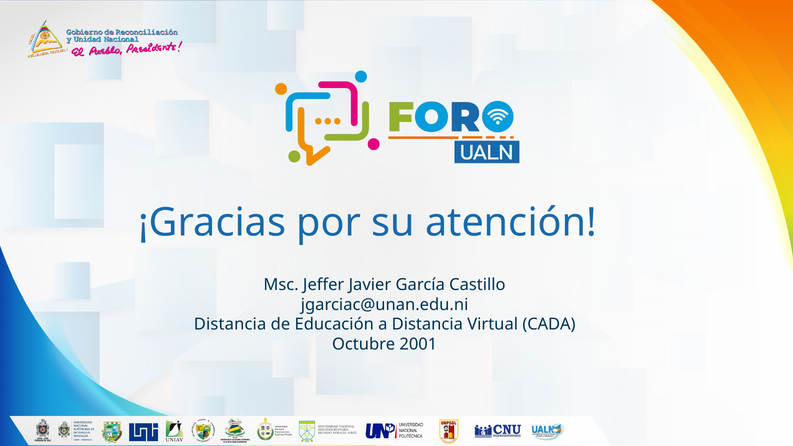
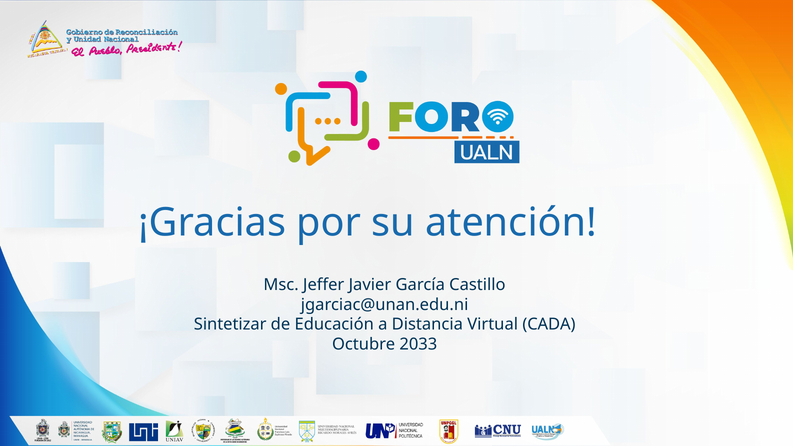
Distancia at (230, 324): Distancia -> Sintetizar
2001: 2001 -> 2033
